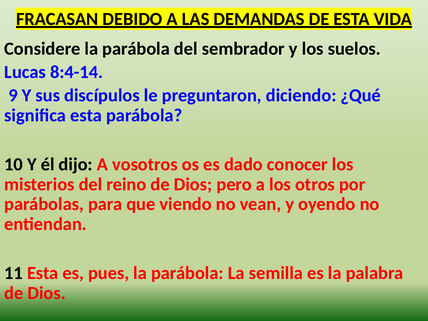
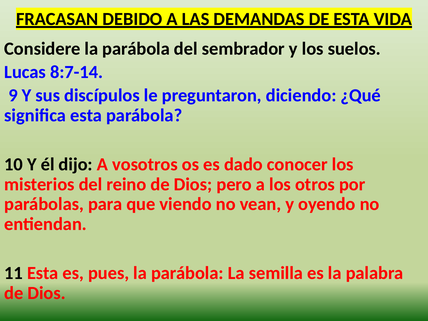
8:4-14: 8:4-14 -> 8:7-14
